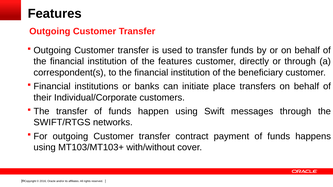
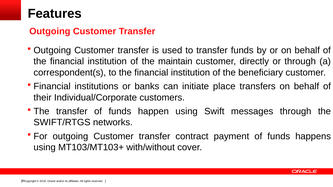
the features: features -> maintain
